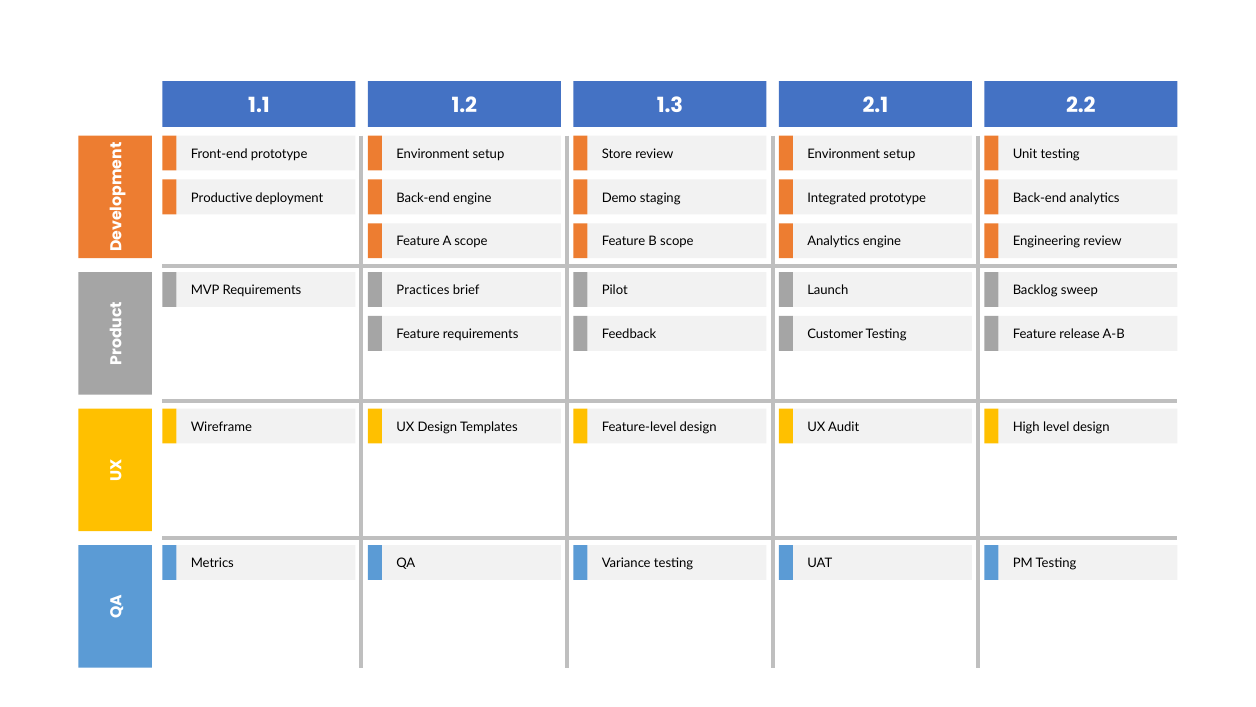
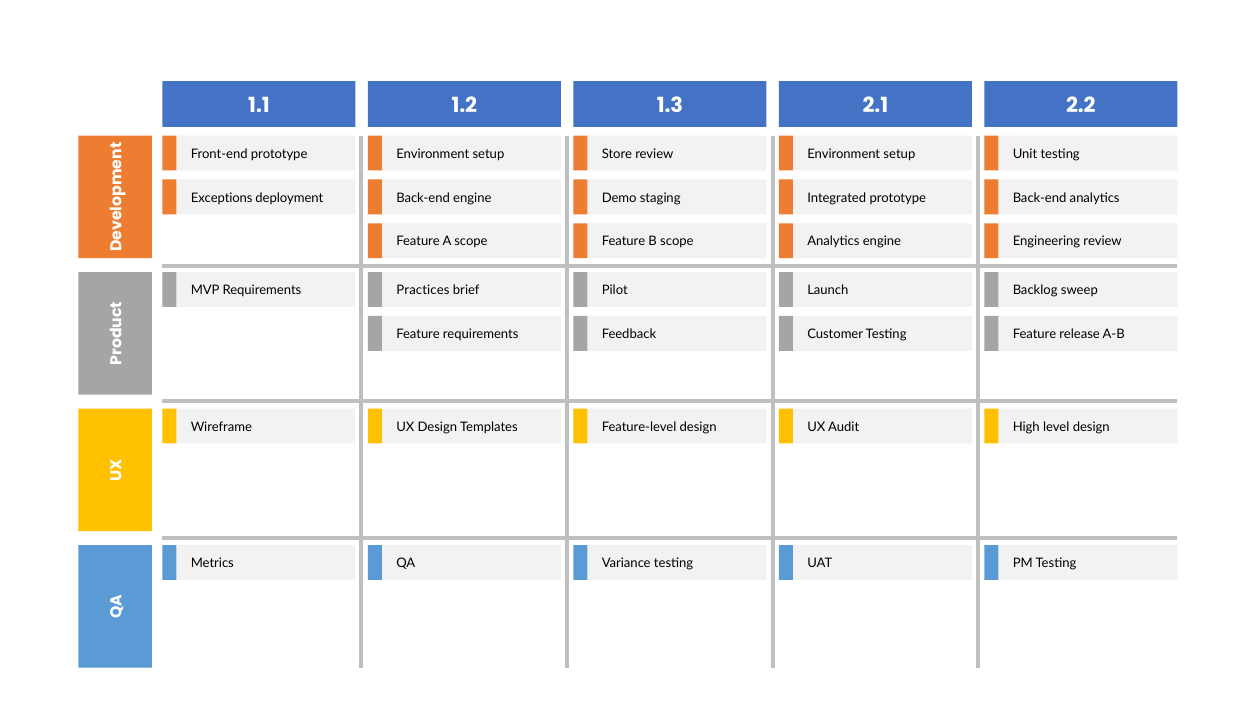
Productive: Productive -> Exceptions
